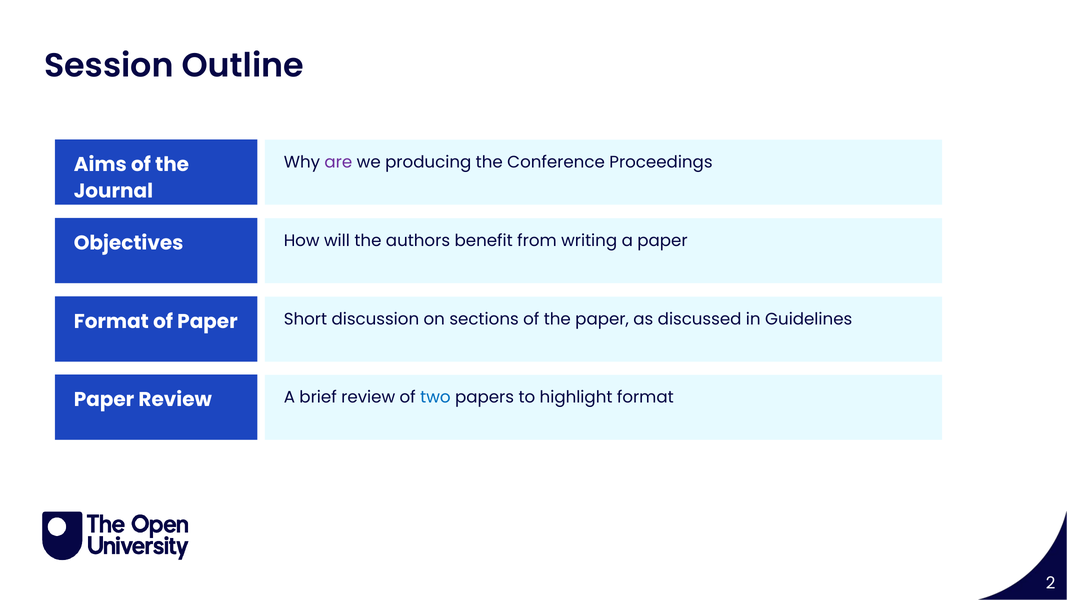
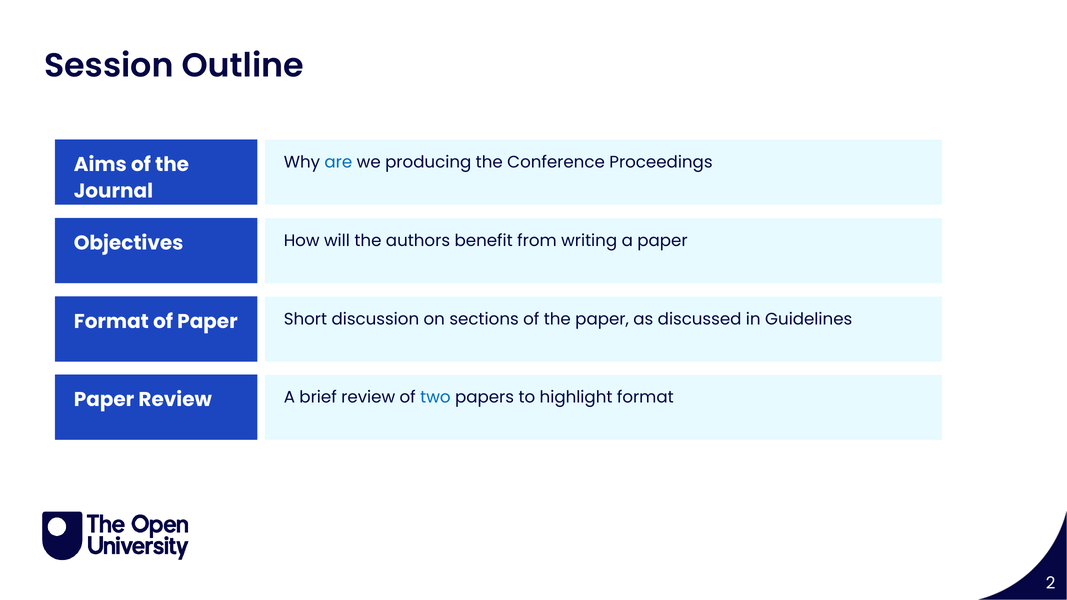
are colour: purple -> blue
